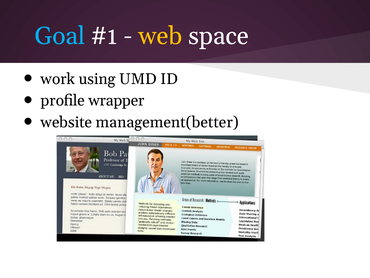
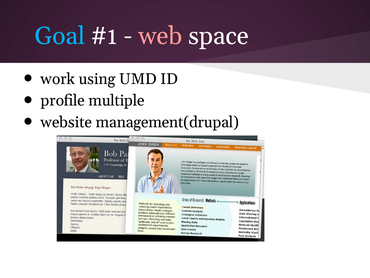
web colour: yellow -> pink
wrapper: wrapper -> multiple
management(better: management(better -> management(drupal
